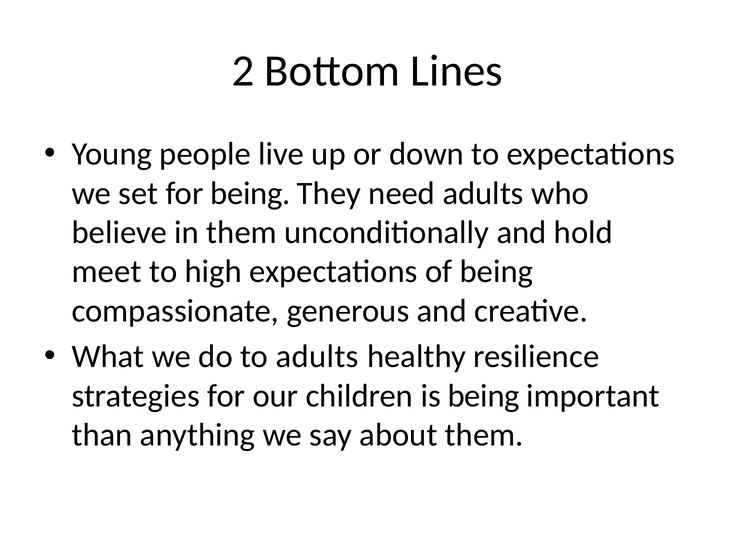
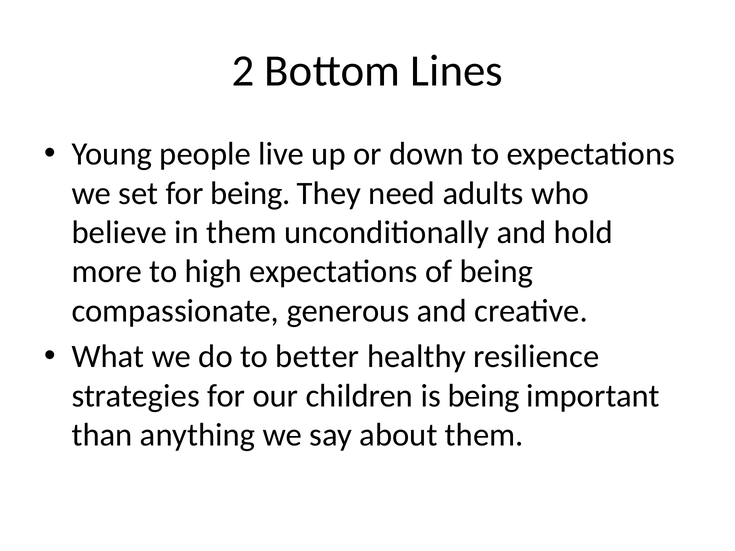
meet: meet -> more
to adults: adults -> better
